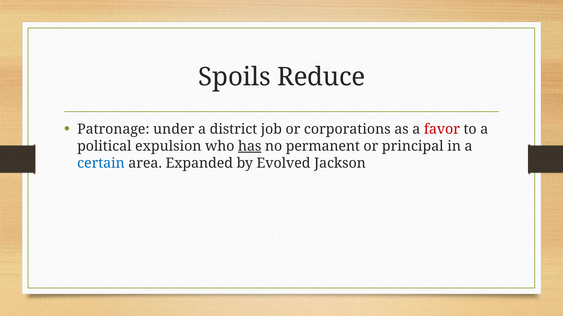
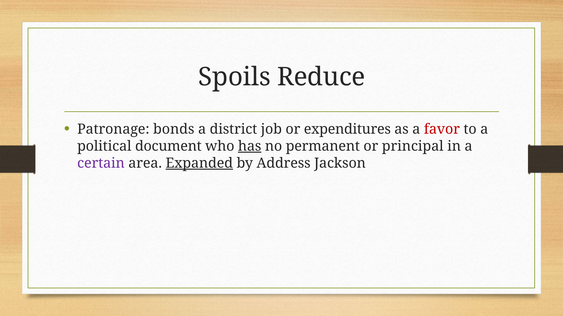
under: under -> bonds
corporations: corporations -> expenditures
expulsion: expulsion -> document
certain colour: blue -> purple
Expanded underline: none -> present
Evolved: Evolved -> Address
